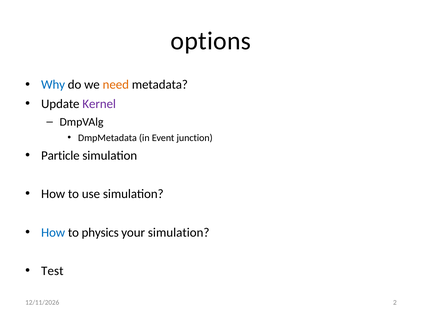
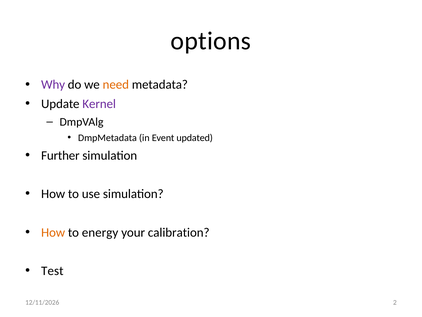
Why colour: blue -> purple
junction: junction -> updated
Particle: Particle -> Further
How at (53, 232) colour: blue -> orange
physics: physics -> energy
your simulation: simulation -> calibration
